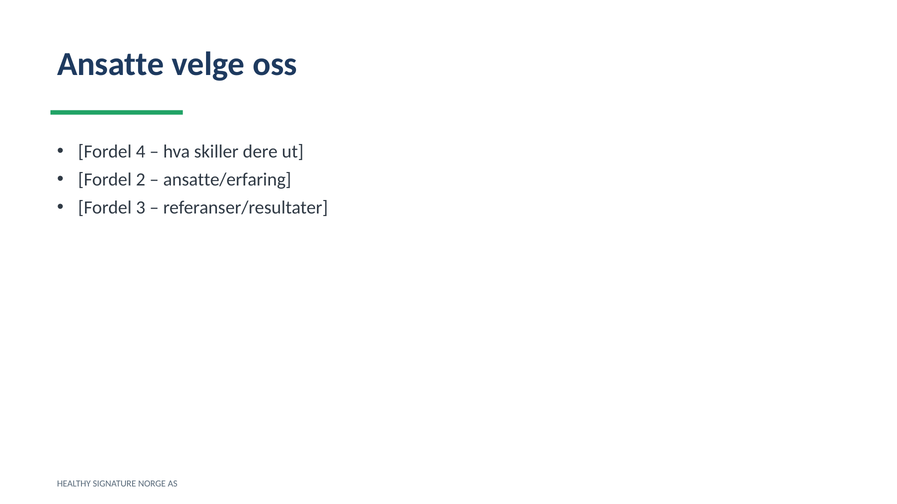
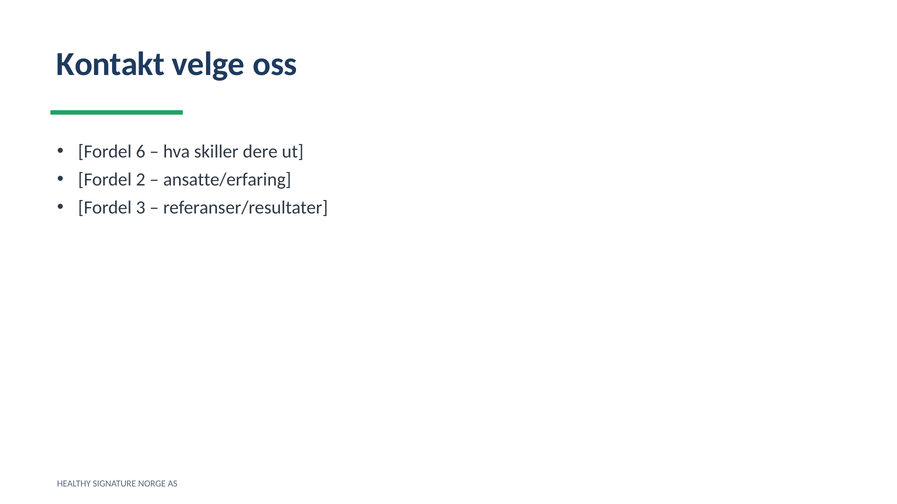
Ansatte: Ansatte -> Kontakt
4: 4 -> 6
